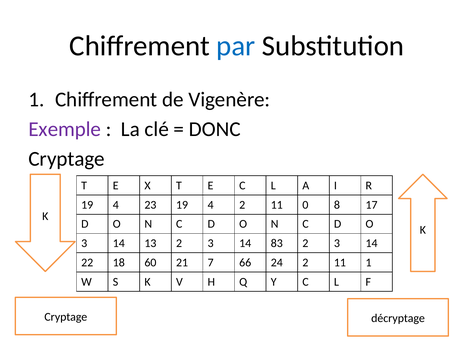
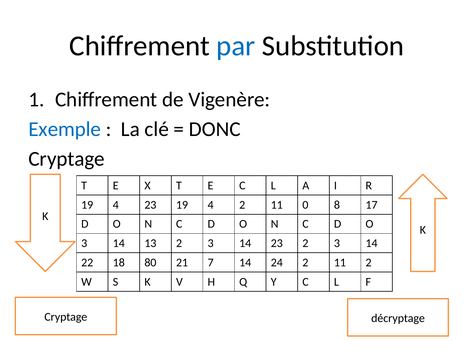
Exemple colour: purple -> blue
14 83: 83 -> 23
60: 60 -> 80
7 66: 66 -> 14
11 1: 1 -> 2
